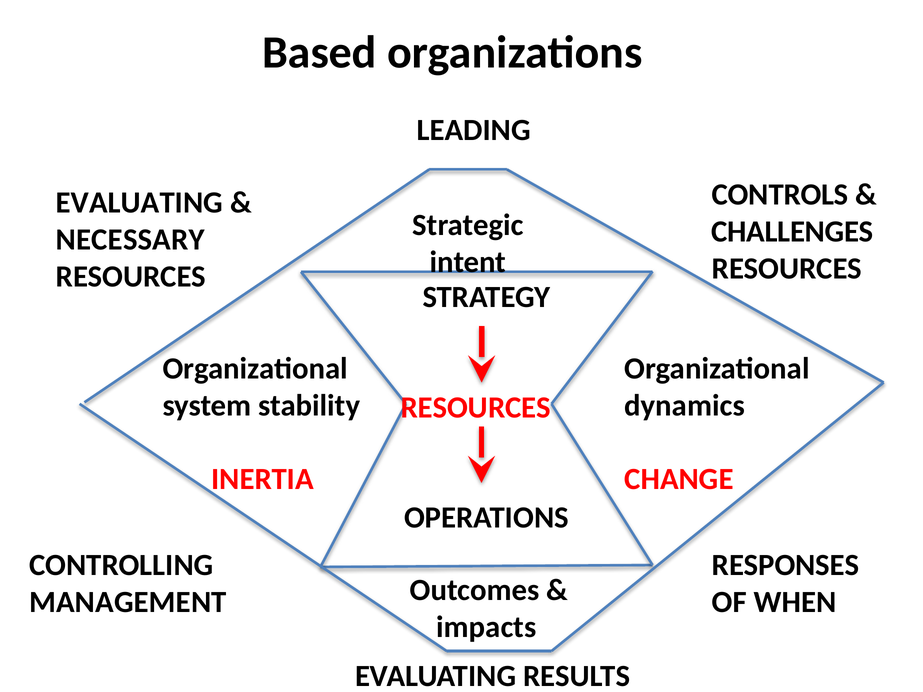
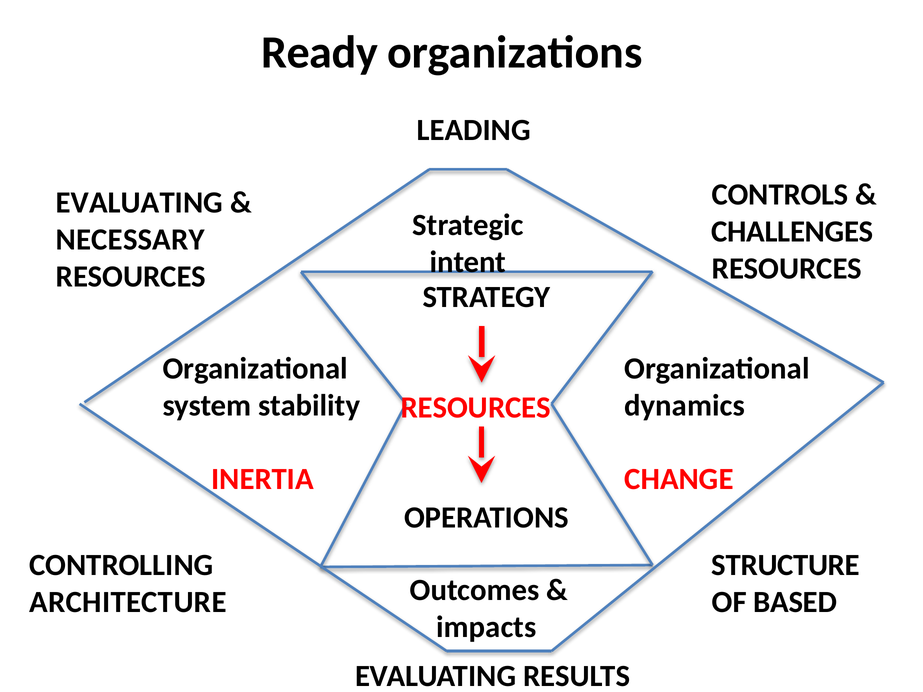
Based: Based -> Ready
RESPONSES: RESPONSES -> STRUCTURE
MANAGEMENT: MANAGEMENT -> ARCHITECTURE
WHEN: WHEN -> BASED
